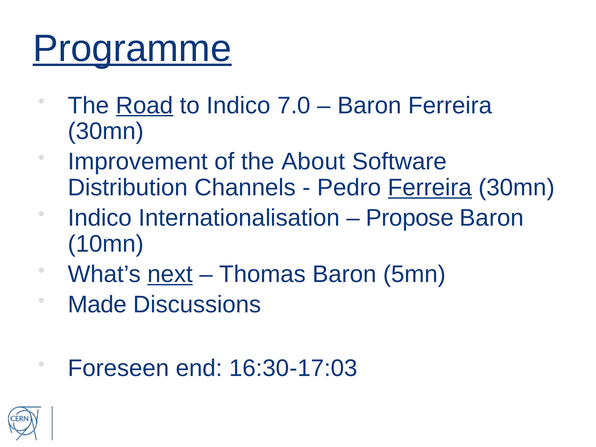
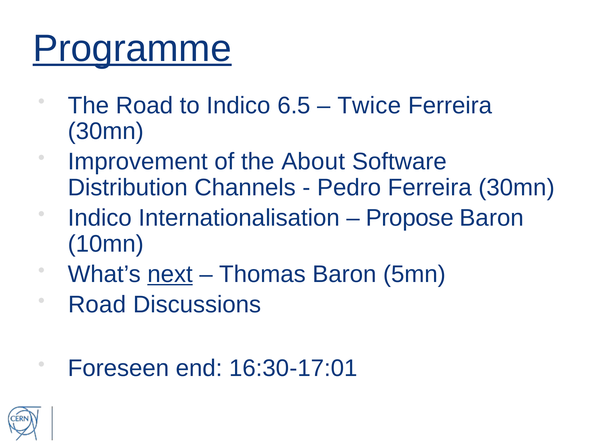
Road at (145, 105) underline: present -> none
7.0: 7.0 -> 6.5
Baron at (369, 105): Baron -> Twice
Ferreira at (430, 188) underline: present -> none
Made at (97, 305): Made -> Road
16:30-17:03: 16:30-17:03 -> 16:30-17:01
